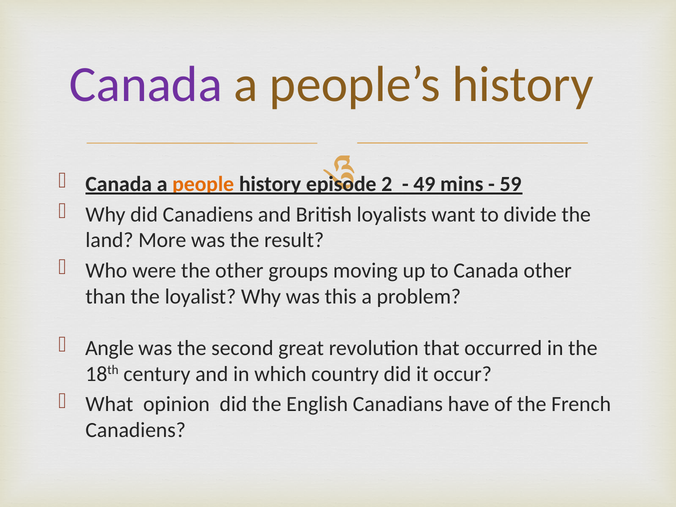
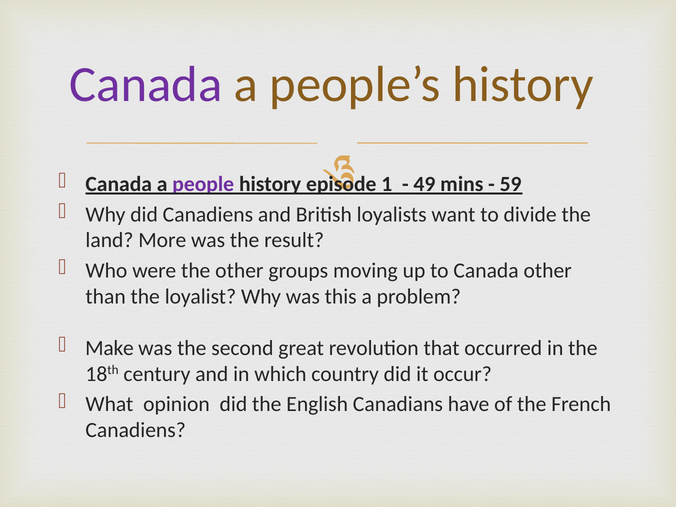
people colour: orange -> purple
2: 2 -> 1
Angle: Angle -> Make
